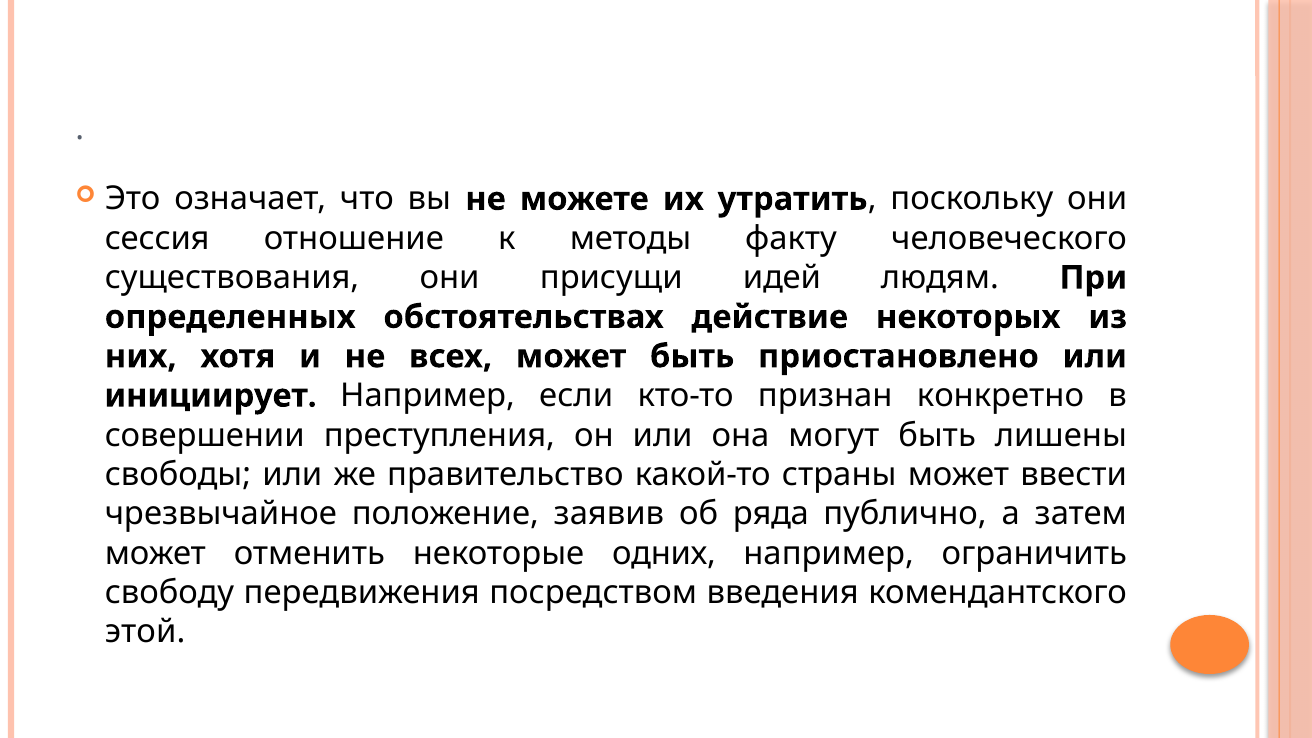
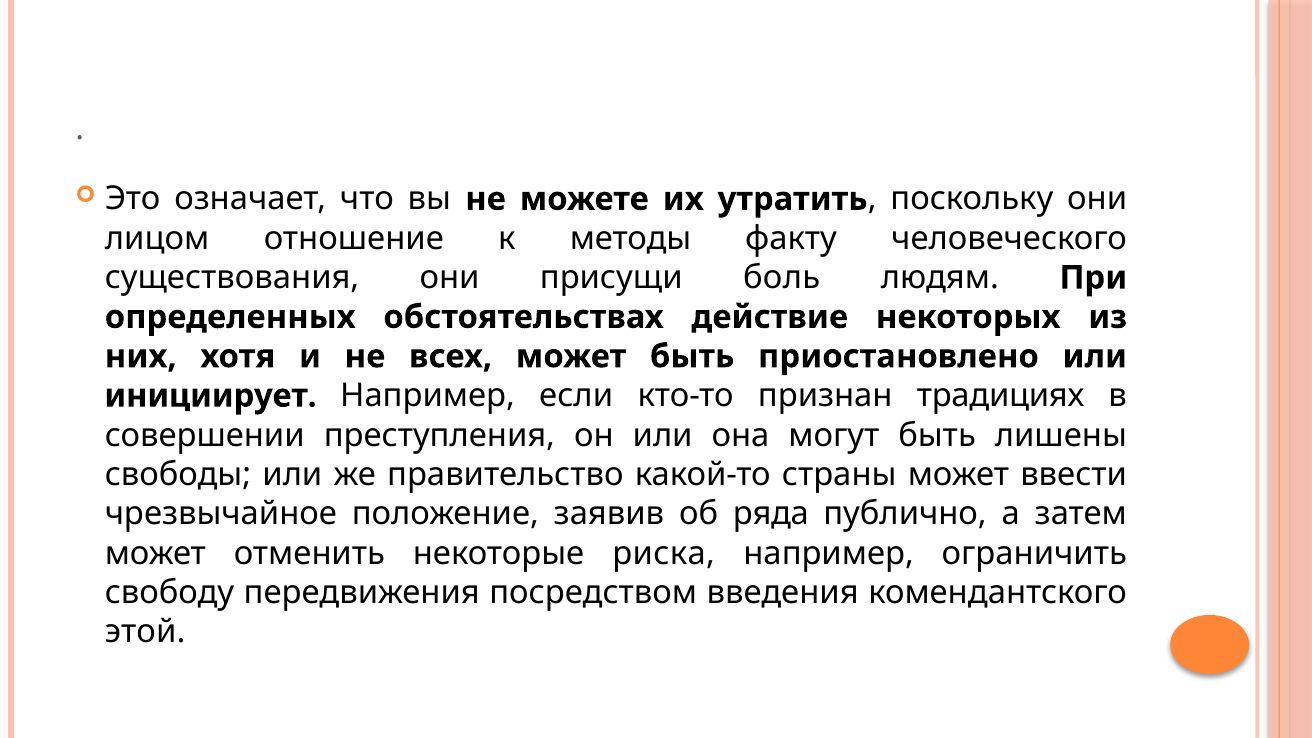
сессия: сессия -> лицом
идей: идей -> боль
конкретно: конкретно -> традициях
одних: одних -> риска
